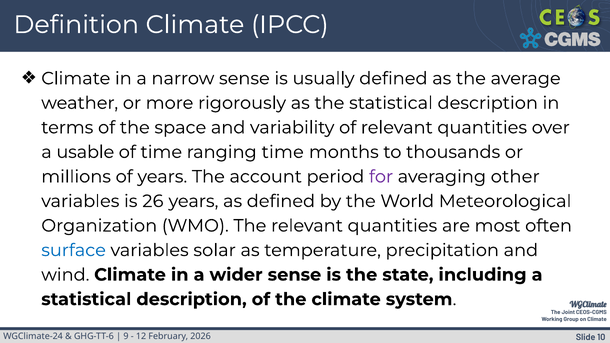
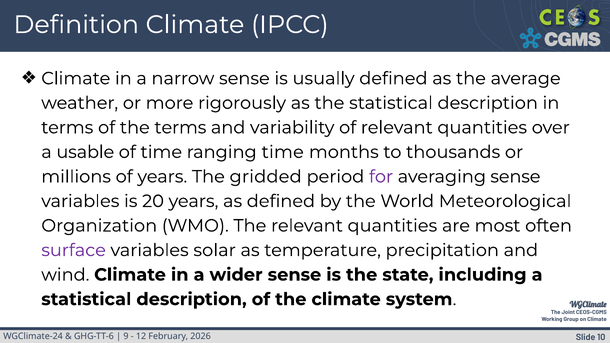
the space: space -> terms
account: account -> gridded
averaging other: other -> sense
26: 26 -> 20
surface colour: blue -> purple
